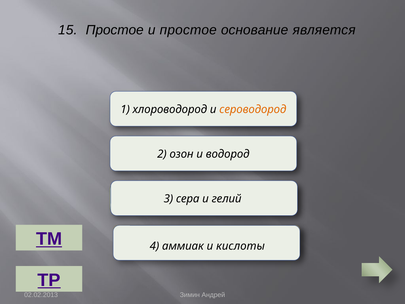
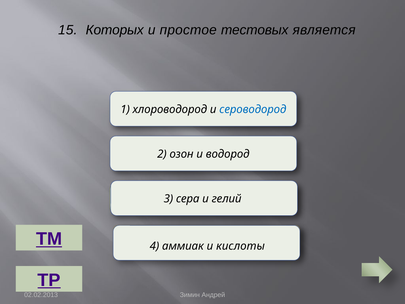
15 Простое: Простое -> Которых
основание: основание -> тестовых
сероводород colour: orange -> blue
